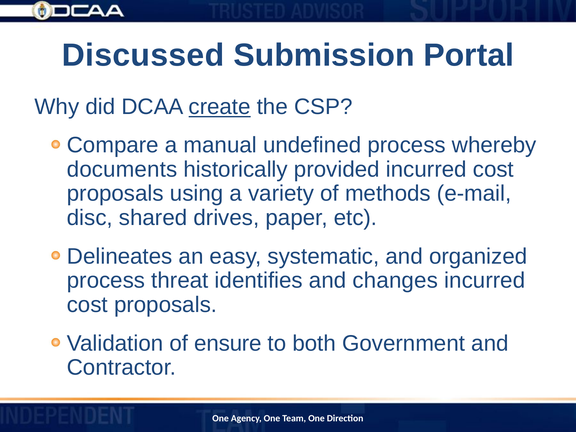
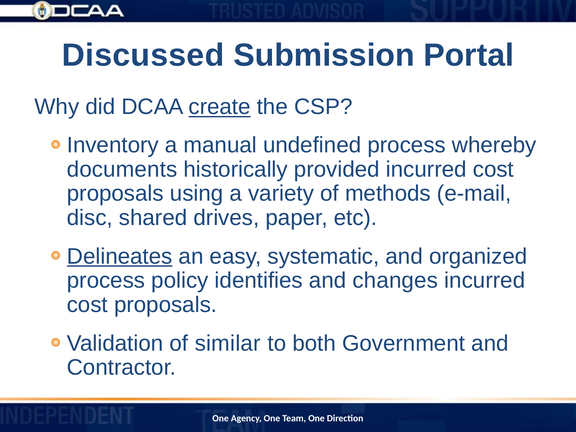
Compare: Compare -> Inventory
Delineates underline: none -> present
threat: threat -> policy
ensure: ensure -> similar
